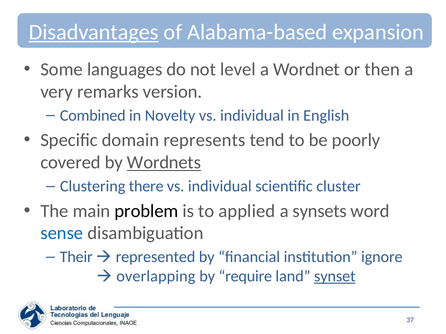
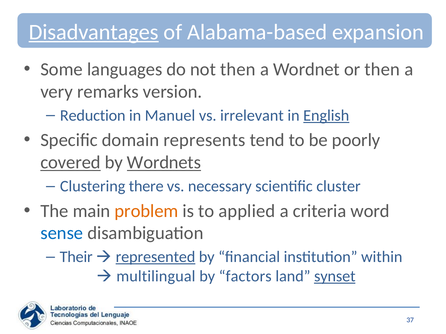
not level: level -> then
Combined: Combined -> Reduction
Novelty: Novelty -> Manuel
individual at (252, 116): individual -> irrelevant
English underline: none -> present
covered underline: none -> present
individual at (220, 187): individual -> necessary
problem colour: black -> orange
synsets: synsets -> criteria
represented underline: none -> present
ignore: ignore -> within
overlapping: overlapping -> multilingual
require: require -> factors
